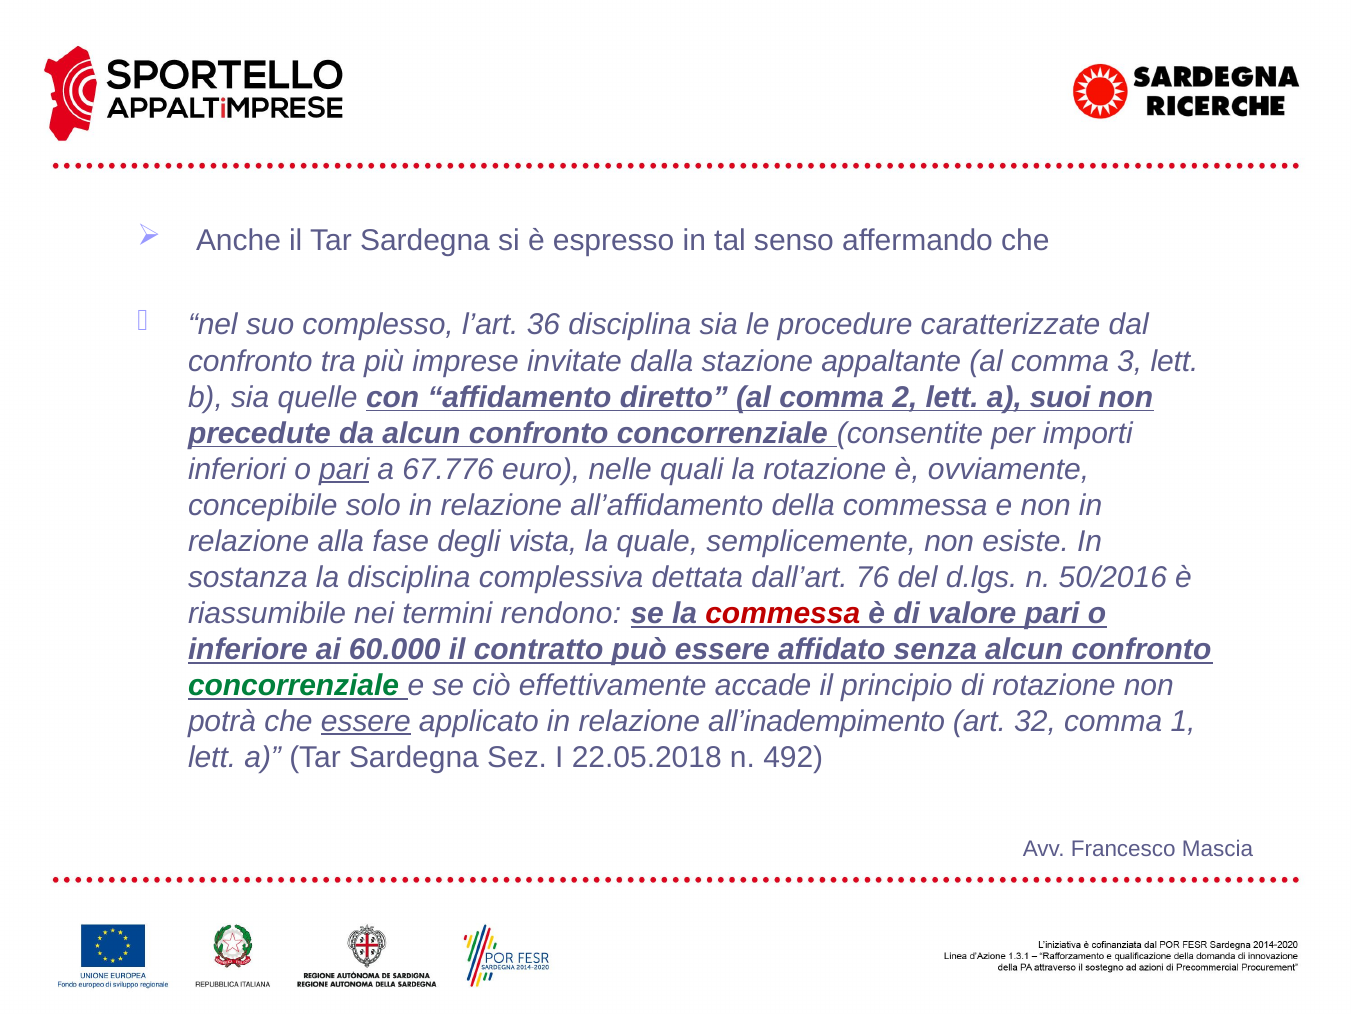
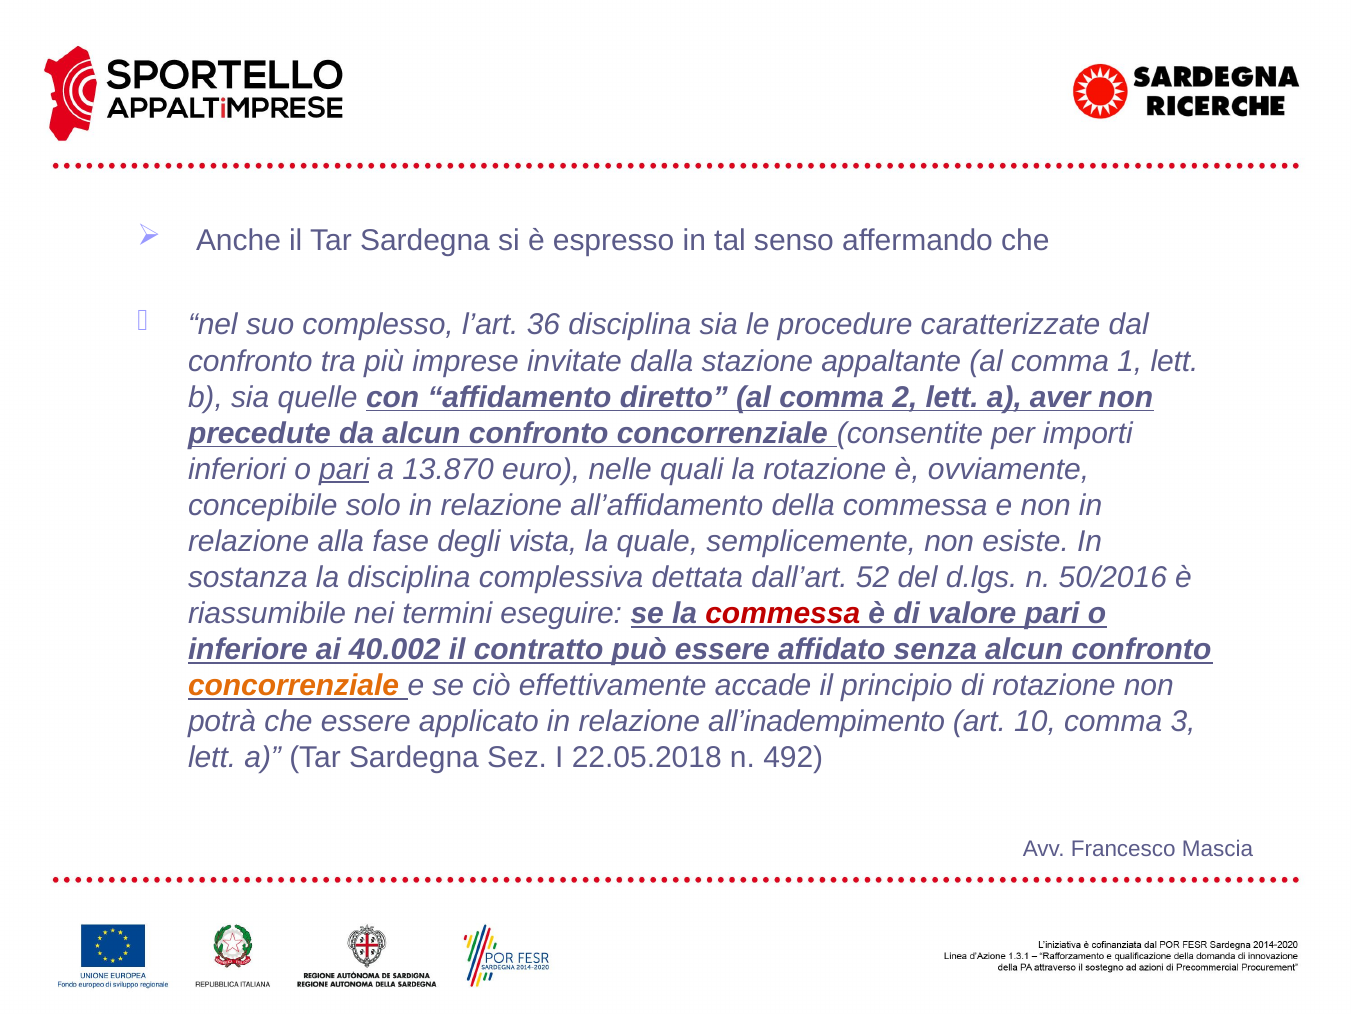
3: 3 -> 1
suoi: suoi -> aver
67.776: 67.776 -> 13.870
76: 76 -> 52
rendono: rendono -> eseguire
60.000: 60.000 -> 40.002
concorrenziale at (294, 685) colour: green -> orange
essere at (366, 721) underline: present -> none
32: 32 -> 10
1: 1 -> 3
